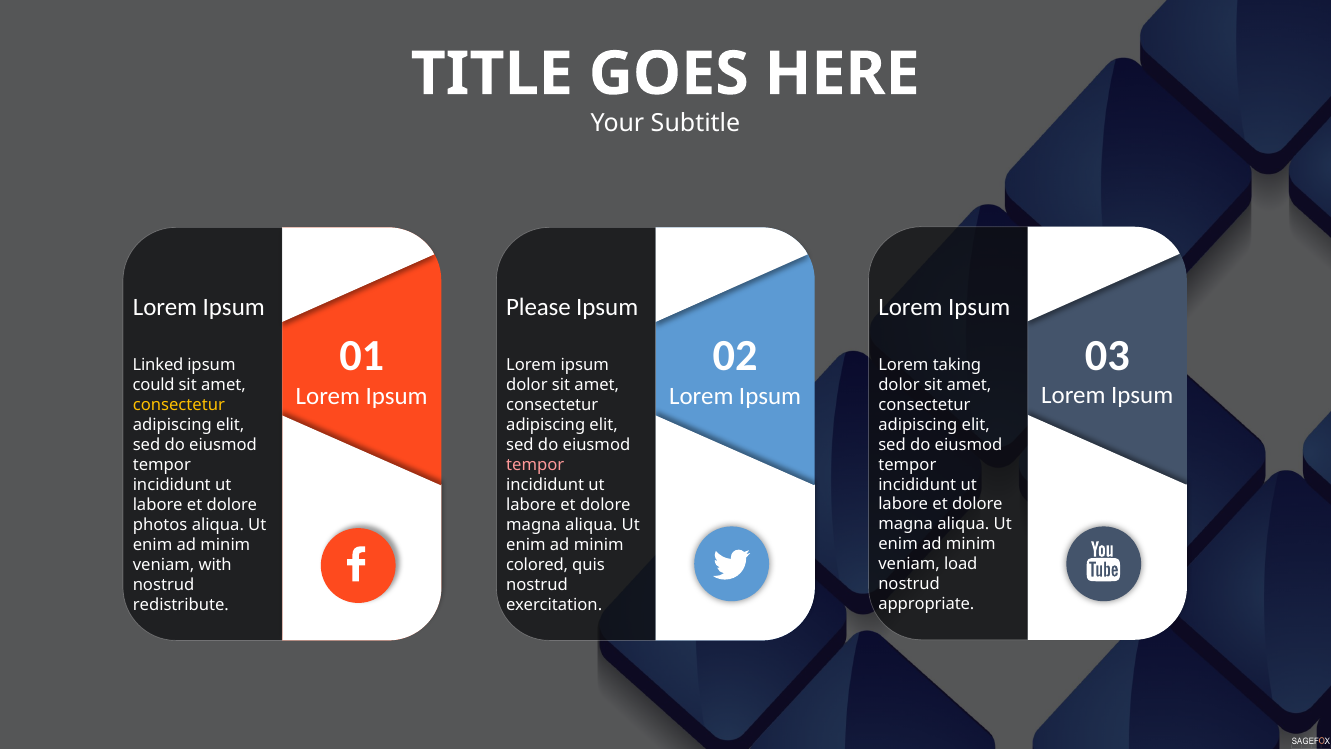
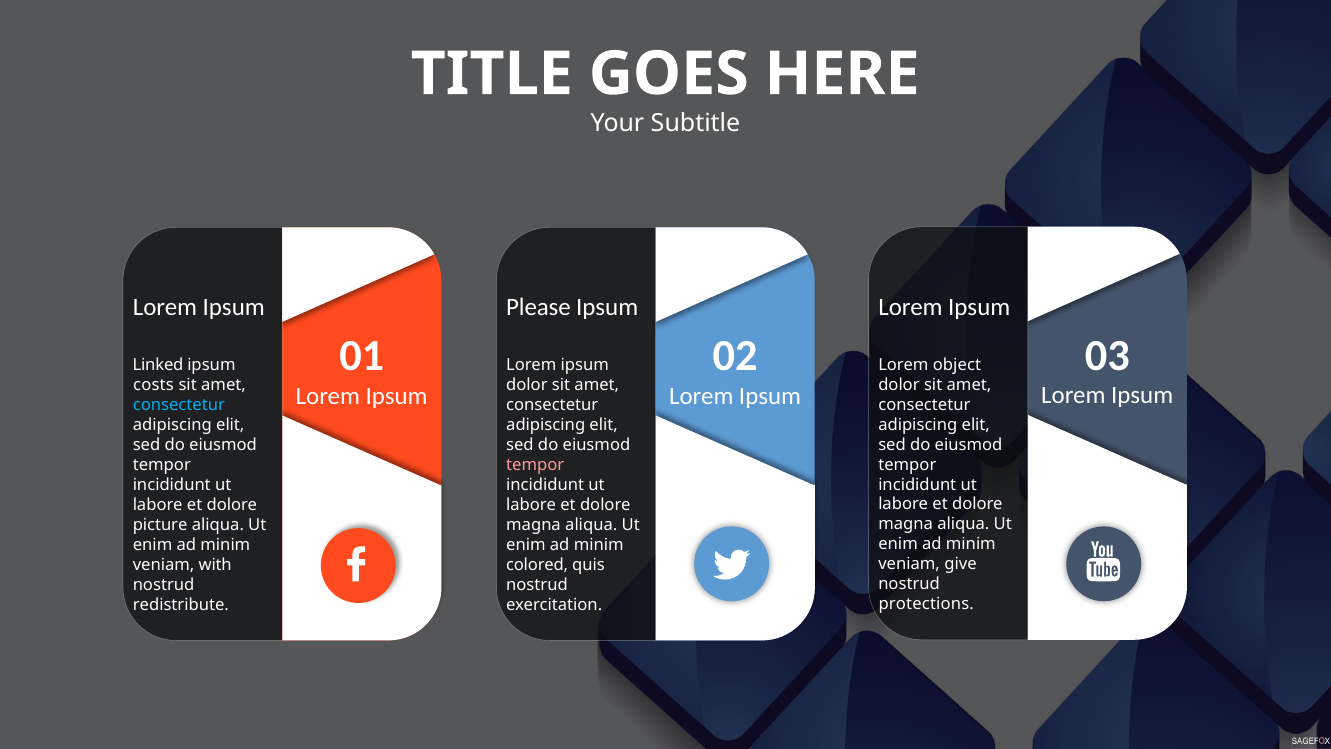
taking: taking -> object
could: could -> costs
consectetur at (179, 405) colour: yellow -> light blue
photos: photos -> picture
load: load -> give
appropriate: appropriate -> protections
